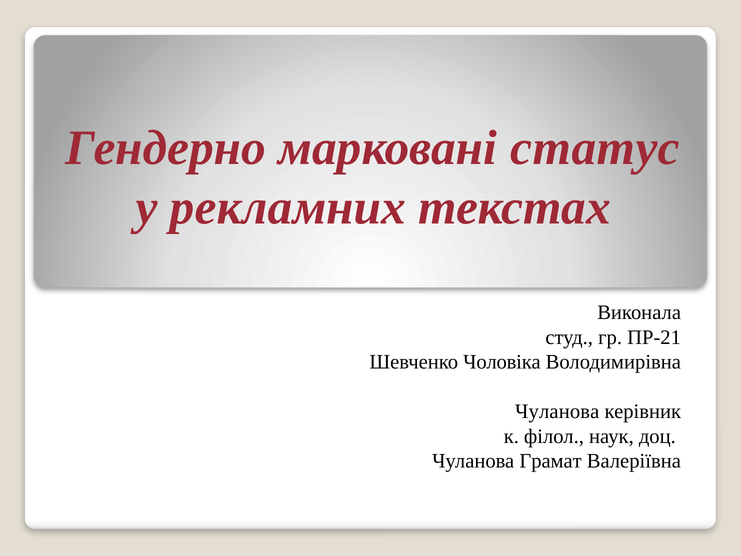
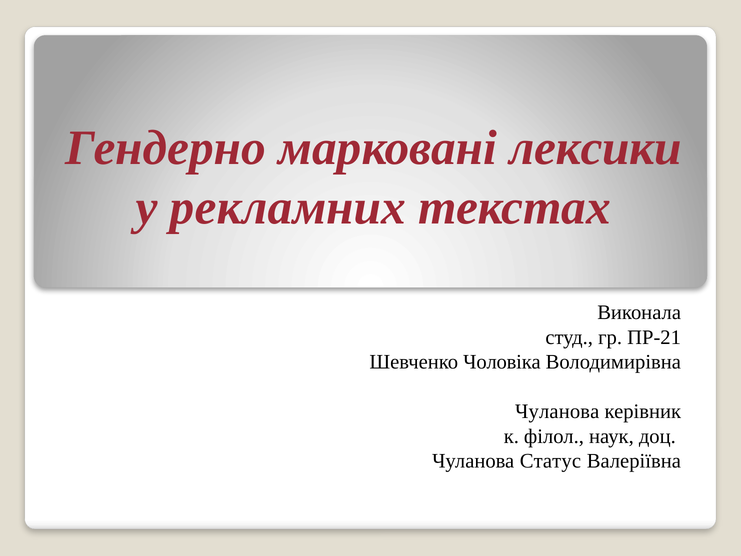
статус: статус -> лексики
Грамат: Грамат -> Статус
